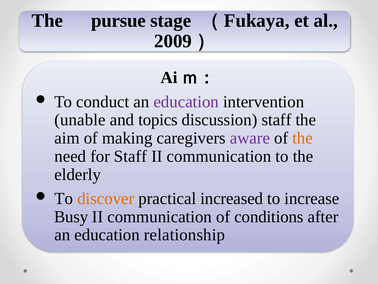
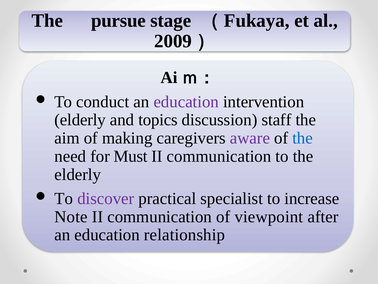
unable at (80, 120): unable -> elderly
the at (303, 138) colour: orange -> blue
for Staff: Staff -> Must
discover colour: orange -> purple
increased: increased -> specialist
Busy: Busy -> Note
conditions: conditions -> viewpoint
